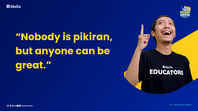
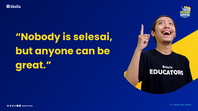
pikiran: pikiran -> selesai
